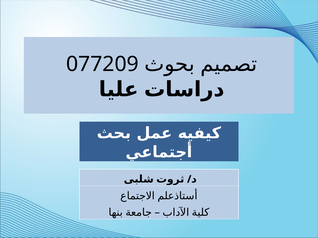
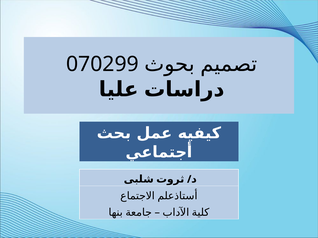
077209: 077209 -> 070299
